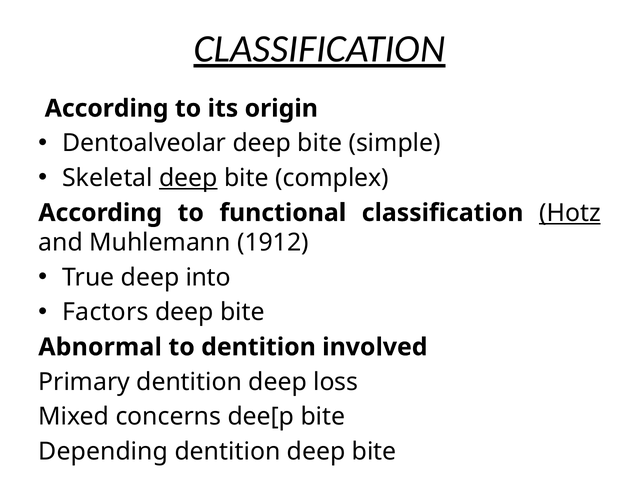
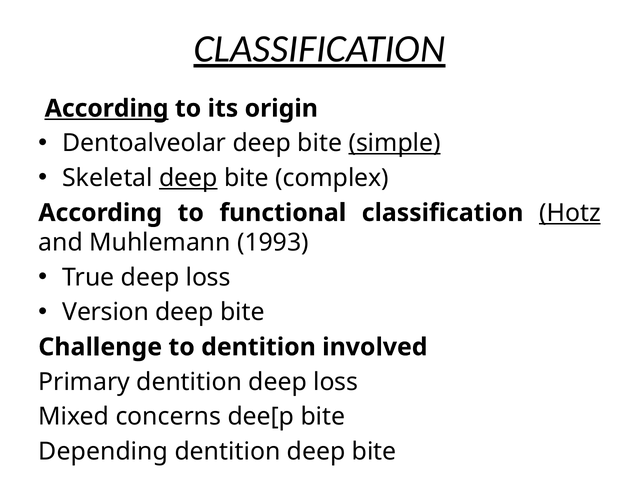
According at (107, 109) underline: none -> present
simple underline: none -> present
1912: 1912 -> 1993
True deep into: into -> loss
Factors: Factors -> Version
Abnormal: Abnormal -> Challenge
